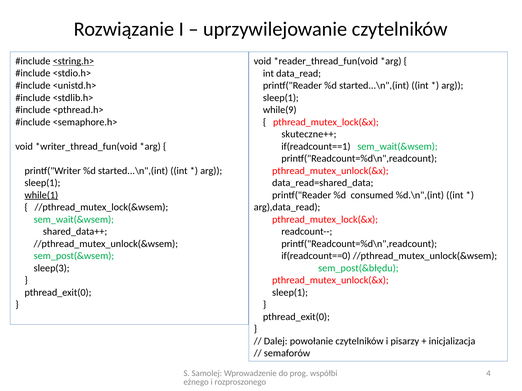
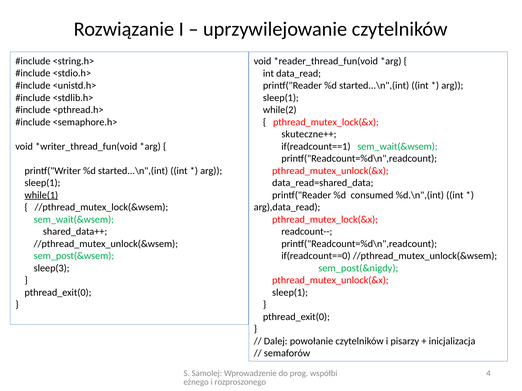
<string.h> underline: present -> none
while(9: while(9 -> while(2
sem_post(&błędu: sem_post(&błędu -> sem_post(&nigdy
